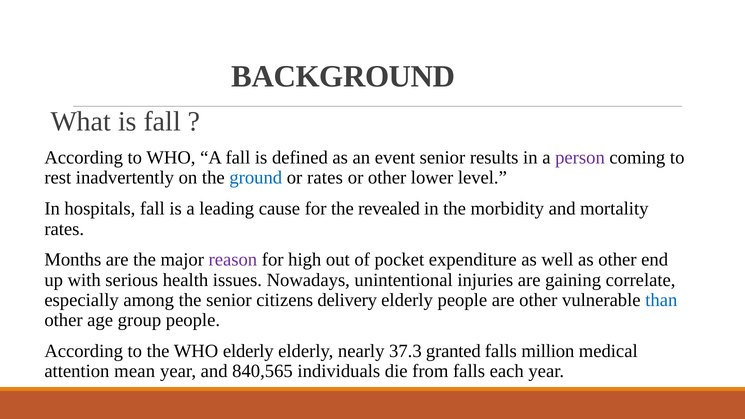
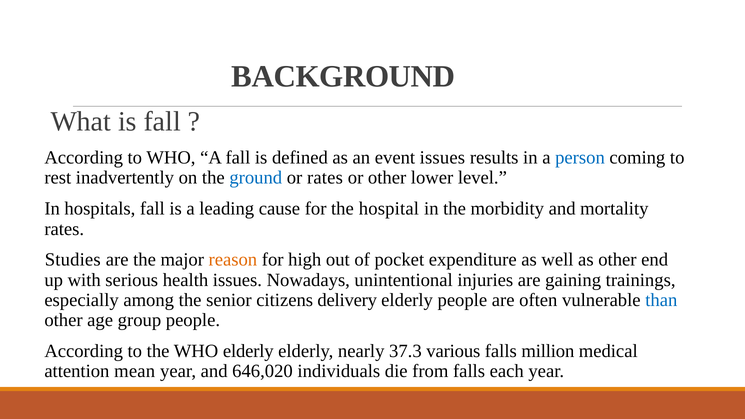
event senior: senior -> issues
person colour: purple -> blue
revealed: revealed -> hospital
Months: Months -> Studies
reason colour: purple -> orange
correlate: correlate -> trainings
are other: other -> often
granted: granted -> various
840,565: 840,565 -> 646,020
